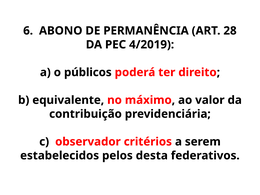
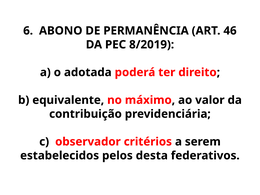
28: 28 -> 46
4/2019: 4/2019 -> 8/2019
públicos: públicos -> adotada
